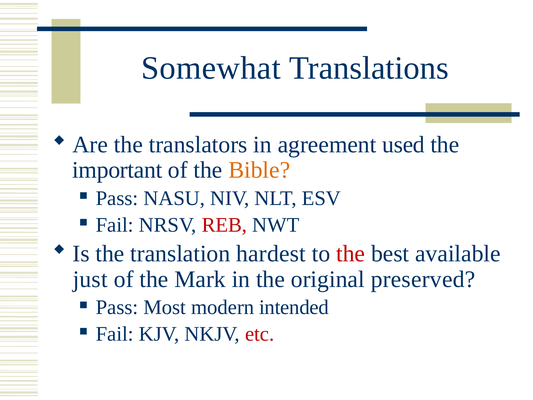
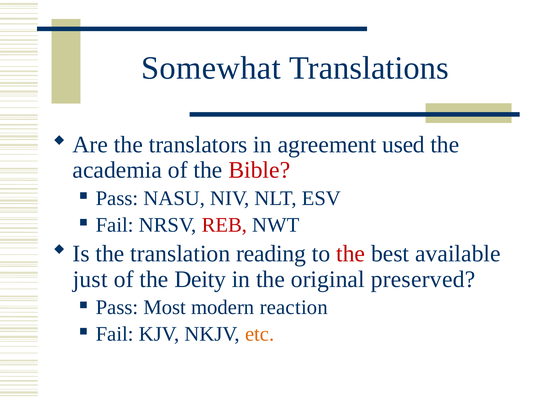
important: important -> academia
Bible colour: orange -> red
hardest: hardest -> reading
Mark: Mark -> Deity
intended: intended -> reaction
etc colour: red -> orange
